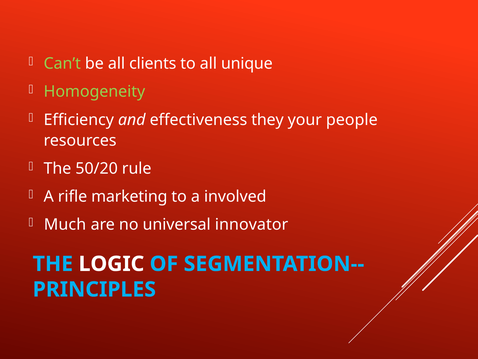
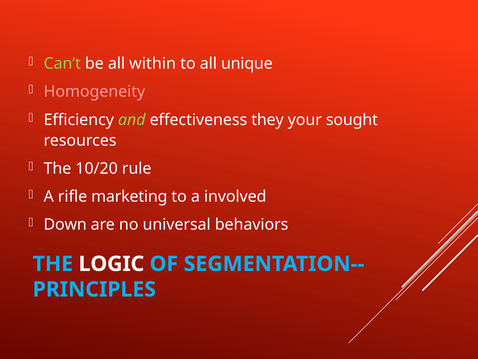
clients: clients -> within
Homogeneity colour: light green -> pink
and colour: white -> light green
people: people -> sought
50/20: 50/20 -> 10/20
Much: Much -> Down
innovator: innovator -> behaviors
